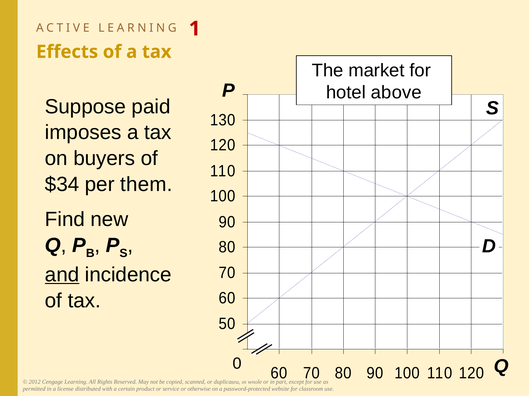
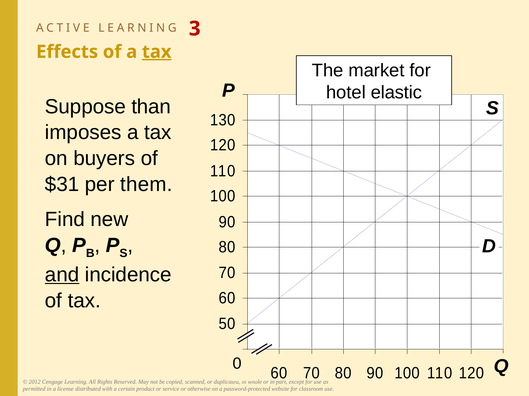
1: 1 -> 3
tax at (157, 52) underline: none -> present
above: above -> elastic
paid: paid -> than
$34: $34 -> $31
